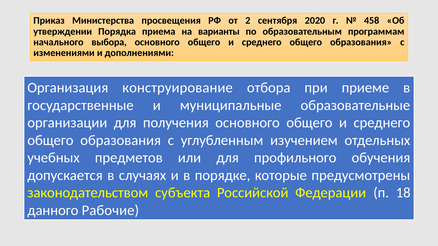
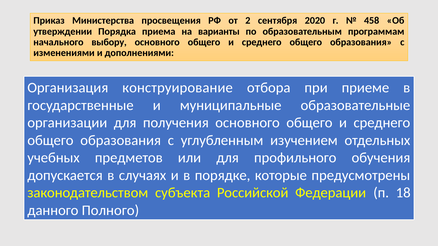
выбора: выбора -> выбору
Рабочие: Рабочие -> Полного
